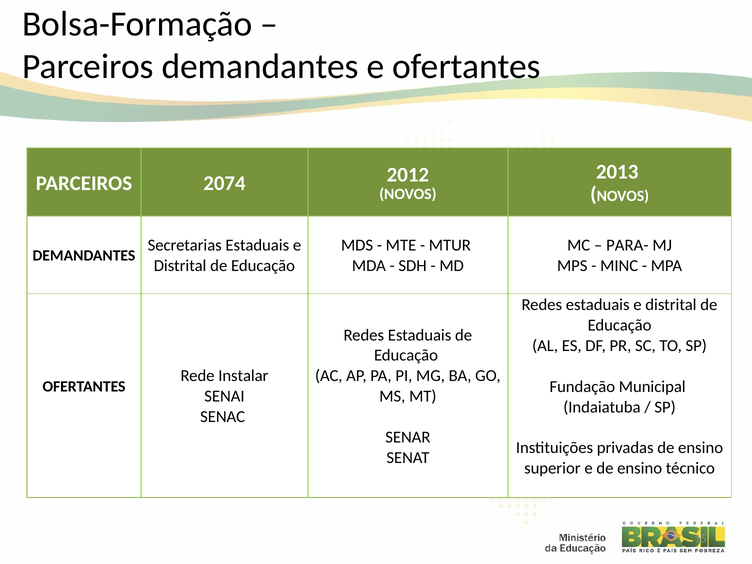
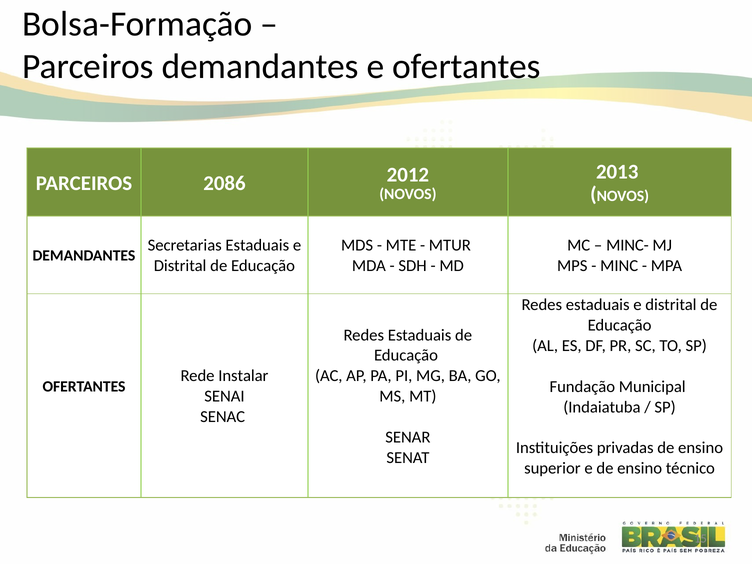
2074: 2074 -> 2086
PARA-: PARA- -> MINC-
